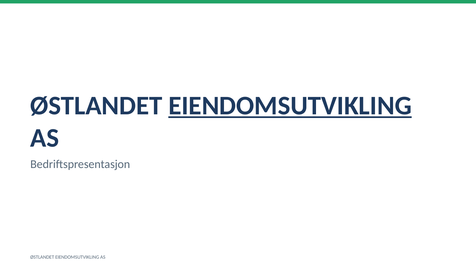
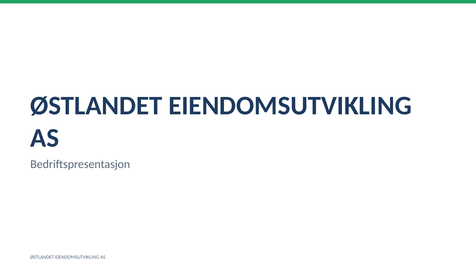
EIENDOMSUTVIKLING at (290, 106) underline: present -> none
